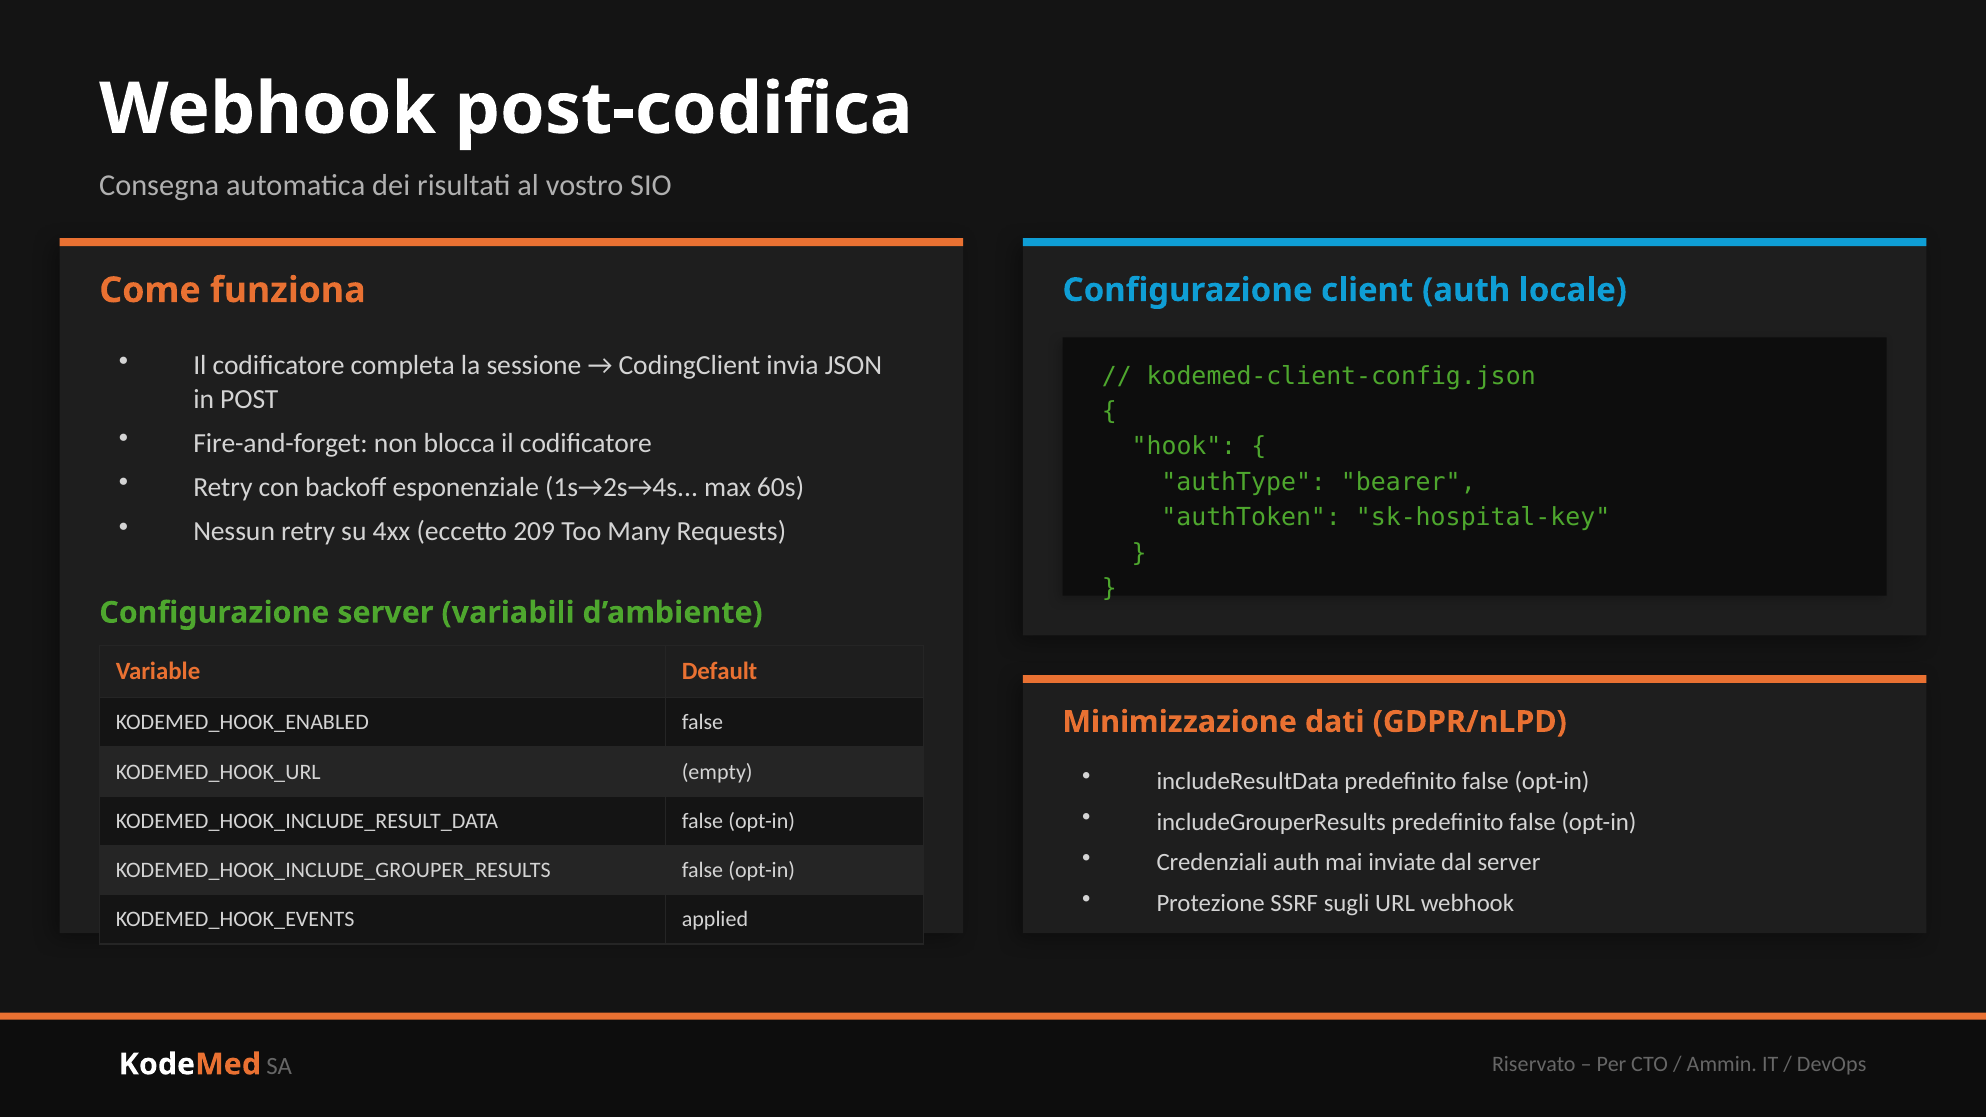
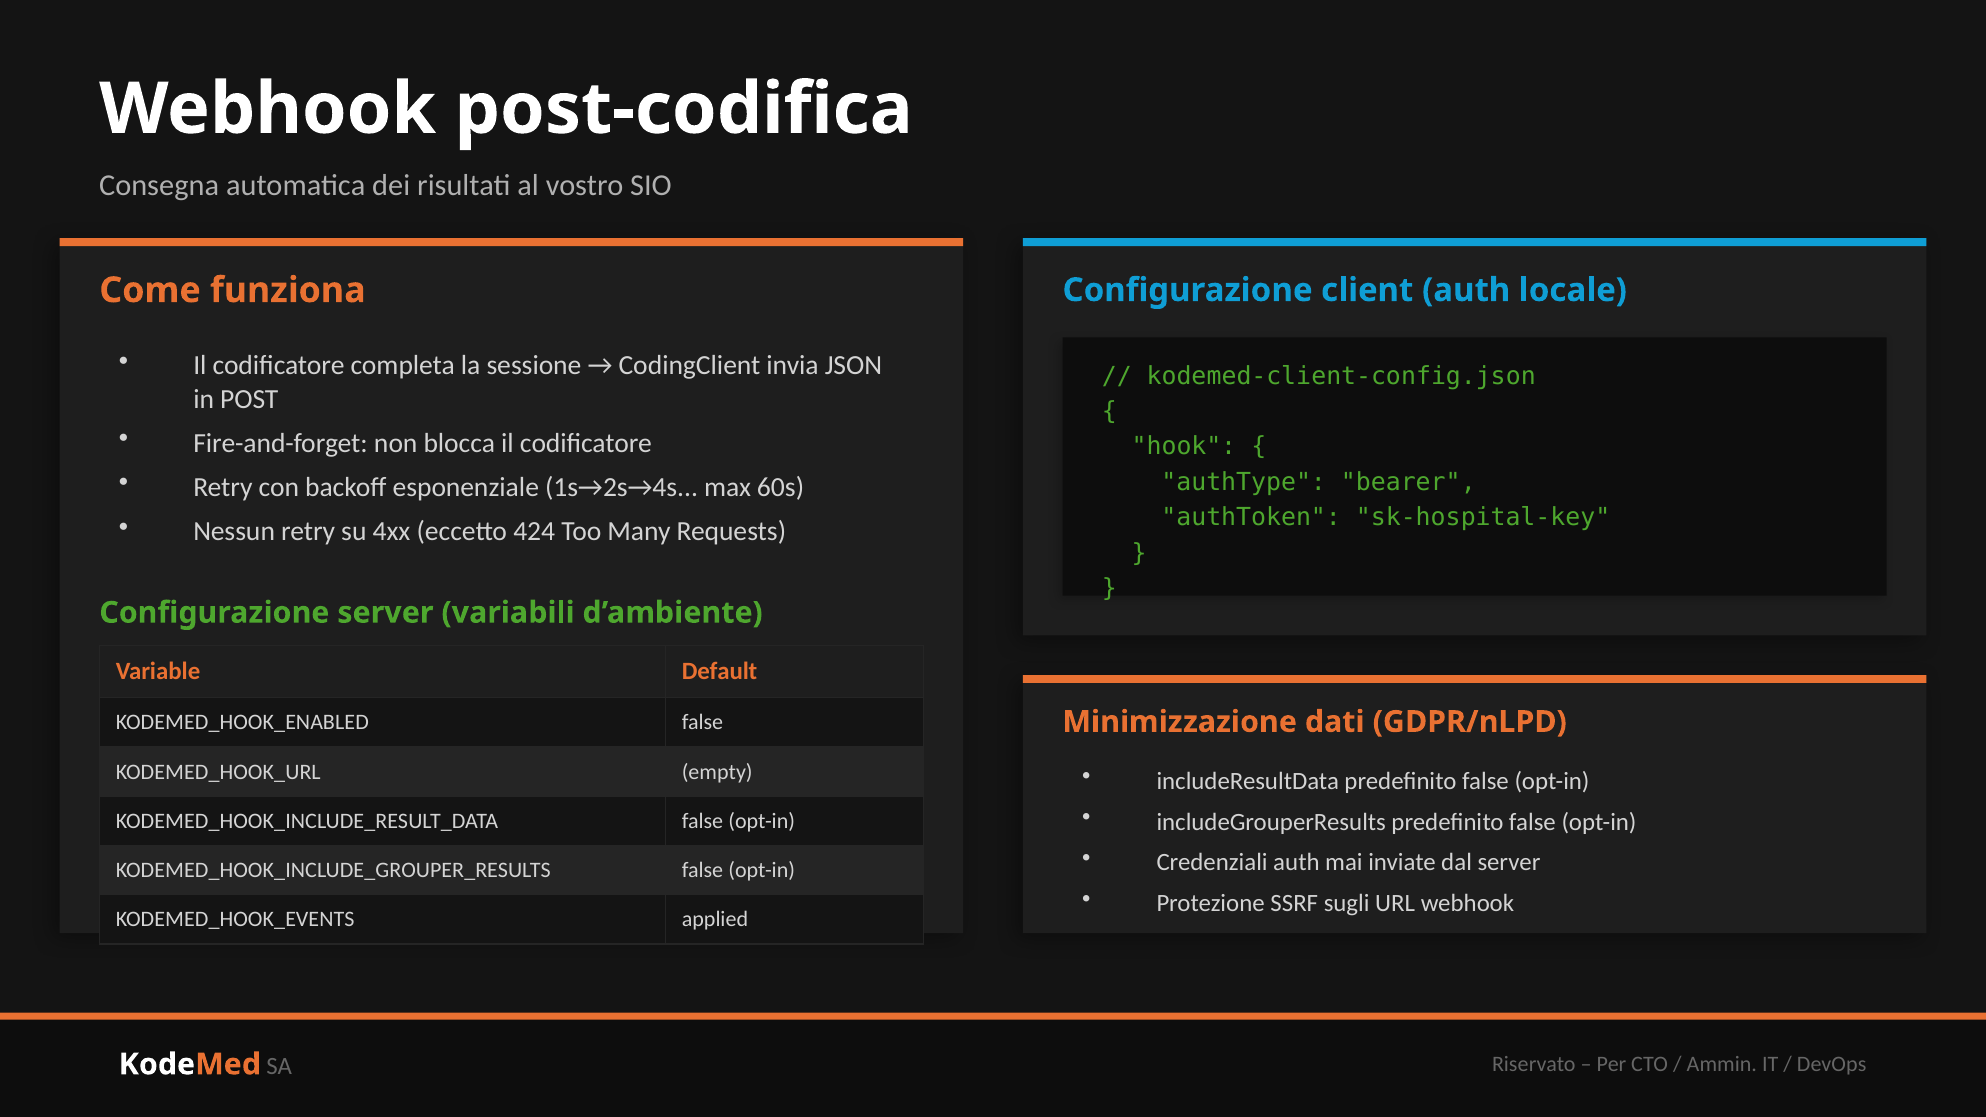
209: 209 -> 424
